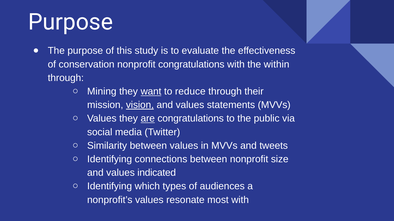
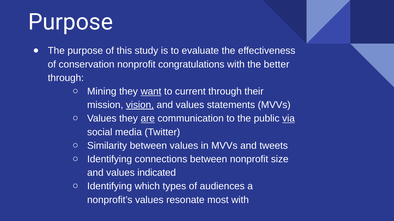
within: within -> better
reduce: reduce -> current
are congratulations: congratulations -> communication
via underline: none -> present
